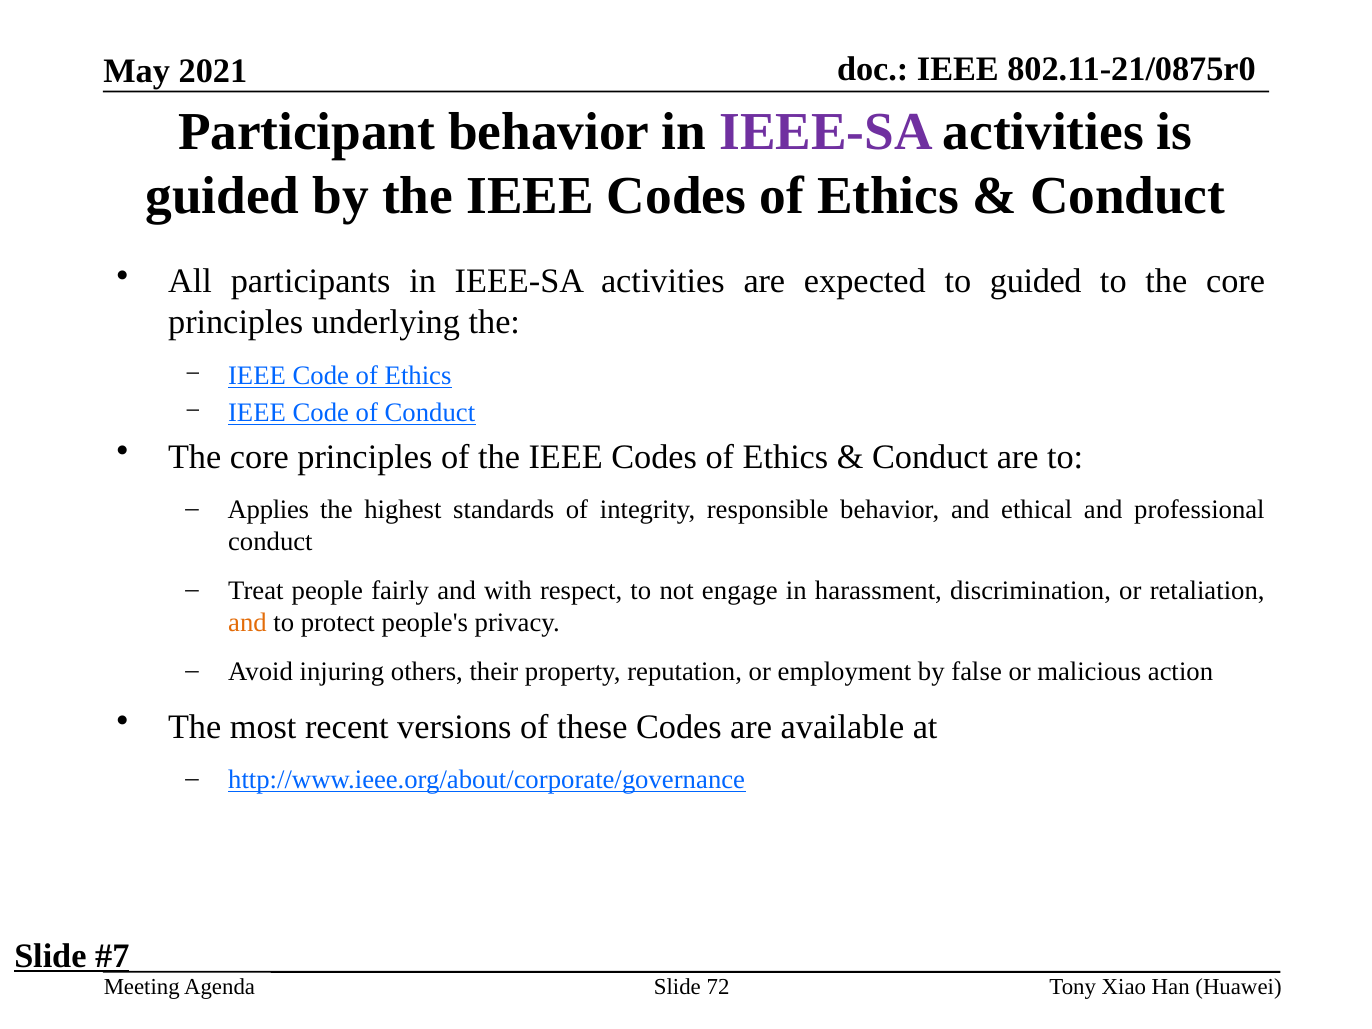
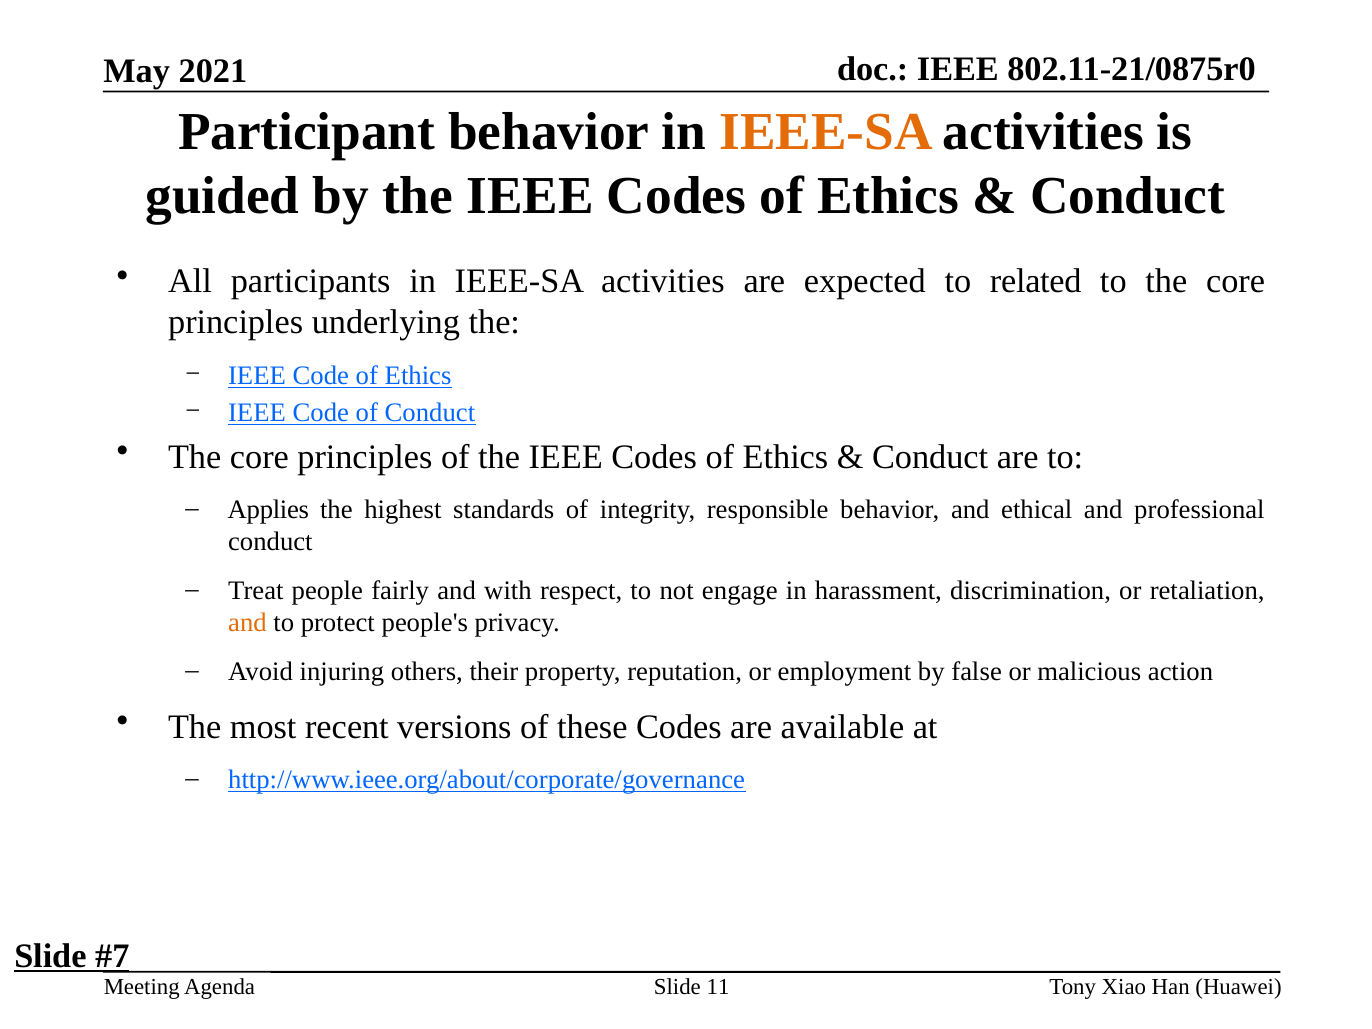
IEEE-SA at (826, 132) colour: purple -> orange
to guided: guided -> related
72: 72 -> 11
